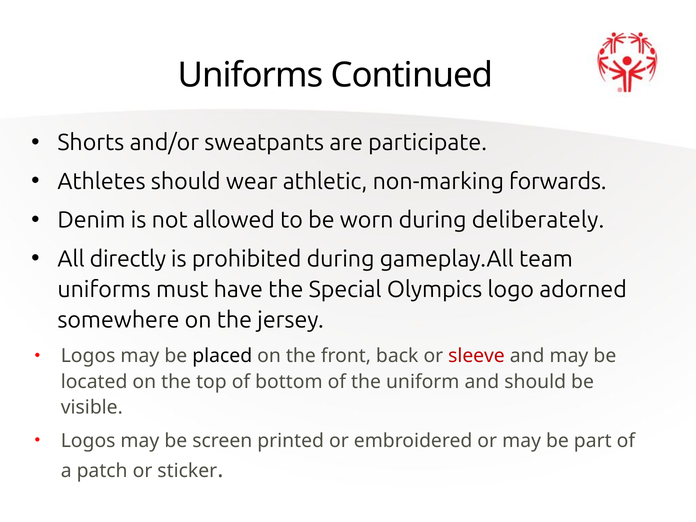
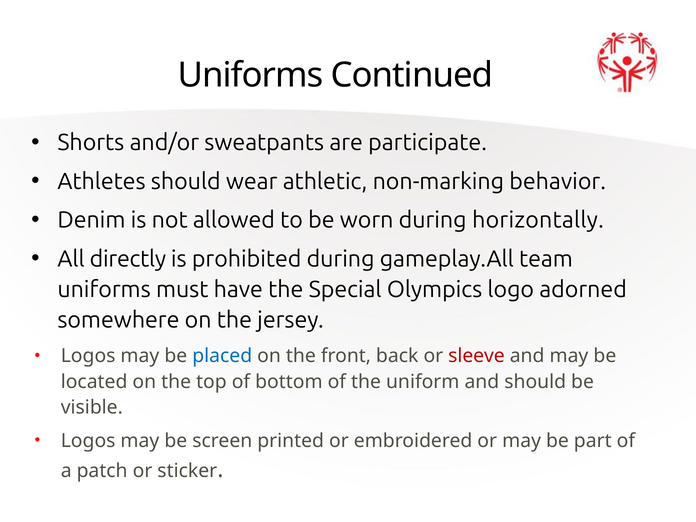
forwards: forwards -> behavior
deliberately: deliberately -> horizontally
placed colour: black -> blue
